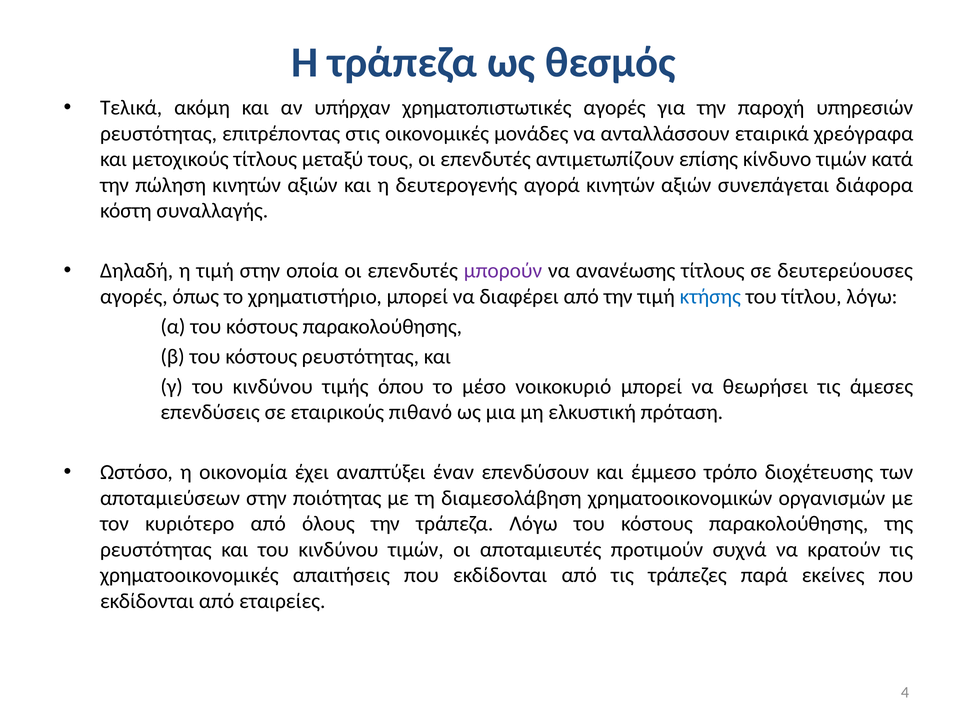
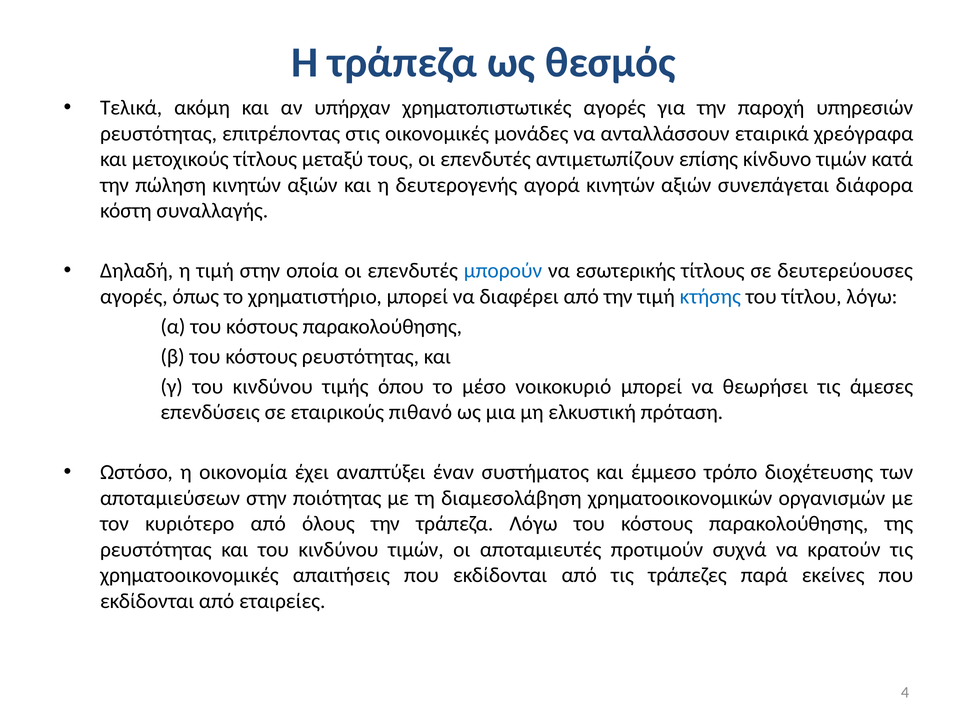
μπορούν colour: purple -> blue
ανανέωσης: ανανέωσης -> εσωτερικής
επενδύσουν: επενδύσουν -> συστήματος
